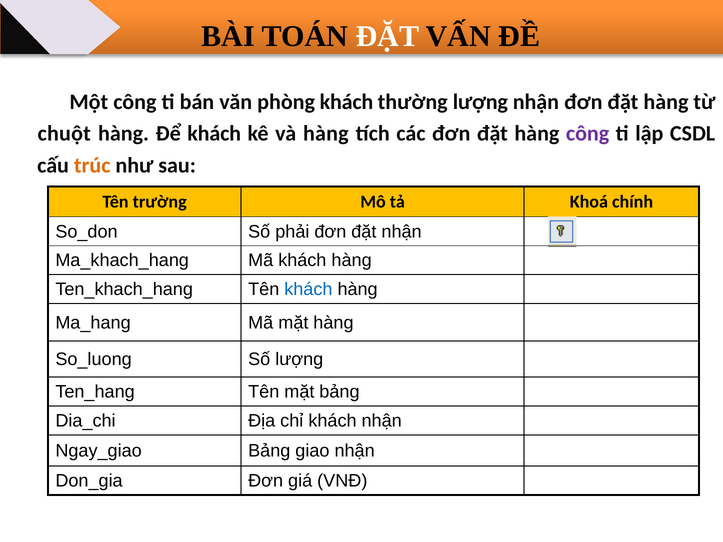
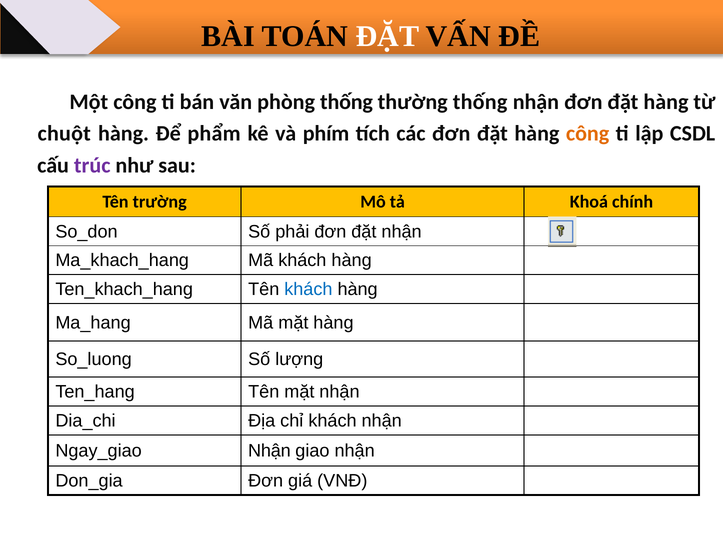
phòng khách: khách -> thống
thường lượng: lượng -> thống
Để khách: khách -> phẩm
và hàng: hàng -> phím
công at (588, 134) colour: purple -> orange
trúc colour: orange -> purple
mặt bảng: bảng -> nhận
Bảng at (269, 451): Bảng -> Nhận
